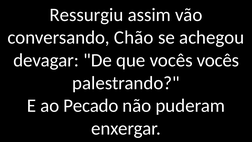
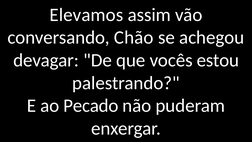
Ressurgiu: Ressurgiu -> Elevamos
vocês vocês: vocês -> estou
